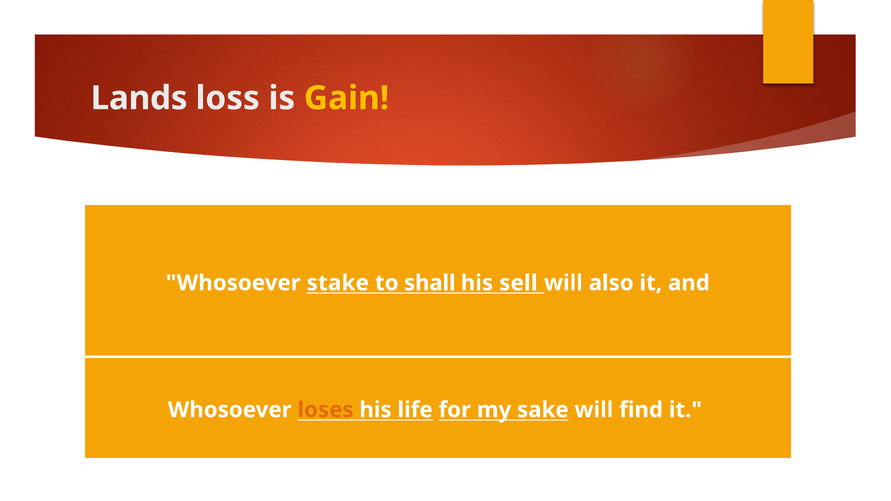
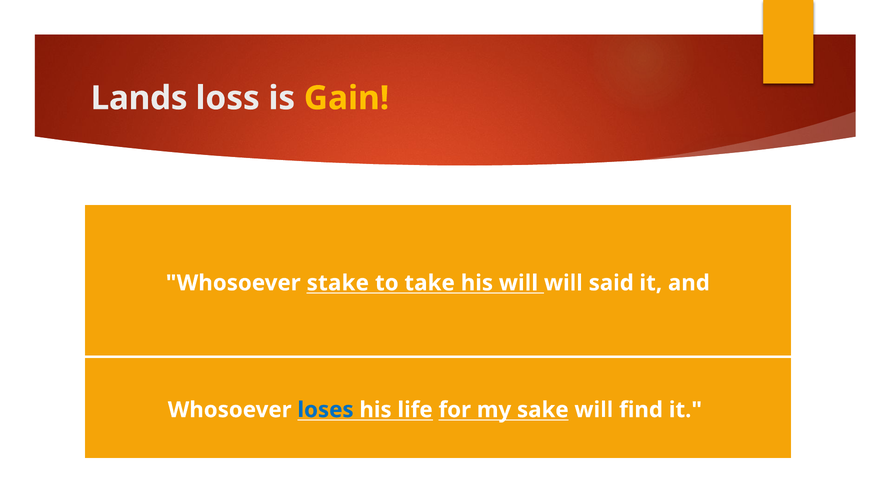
shall: shall -> take
his sell: sell -> will
also: also -> said
loses colour: orange -> blue
